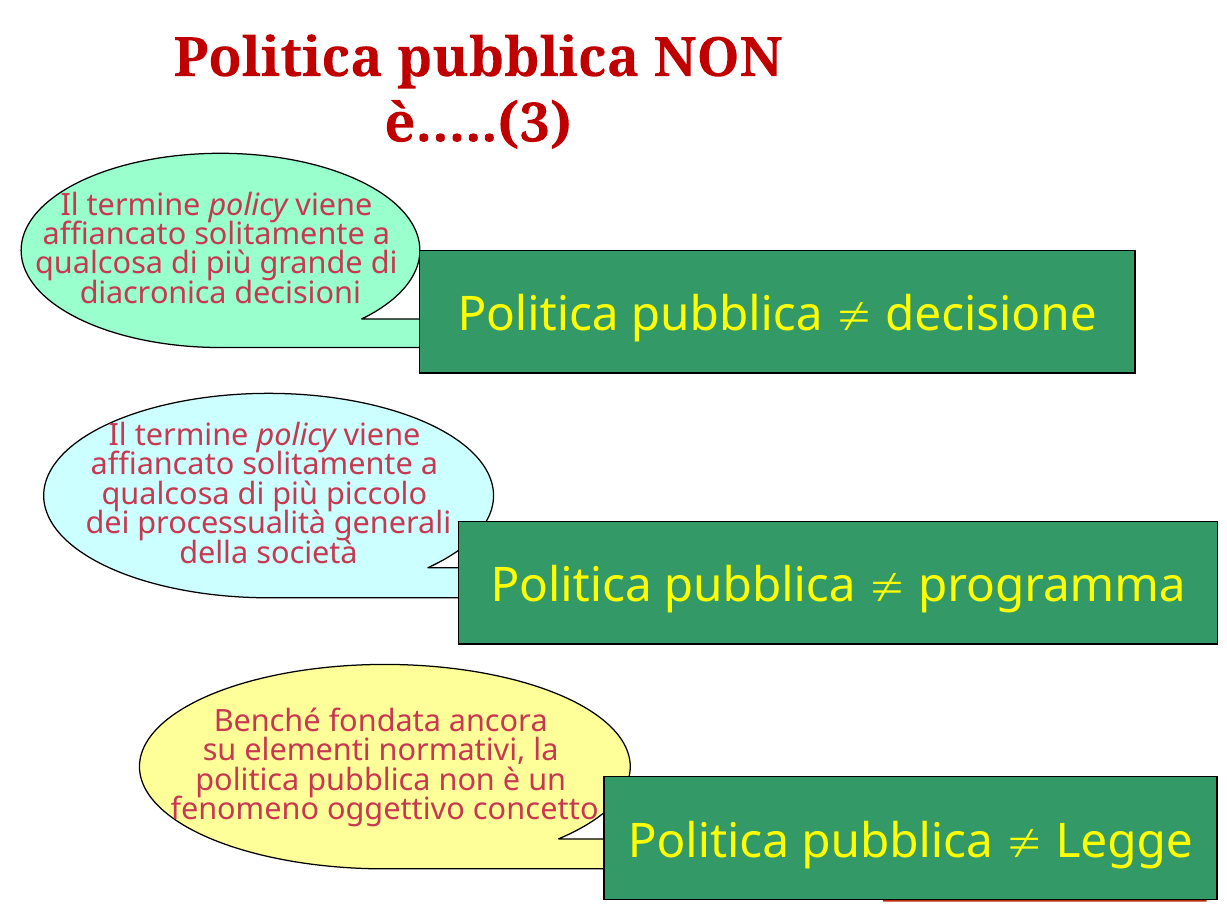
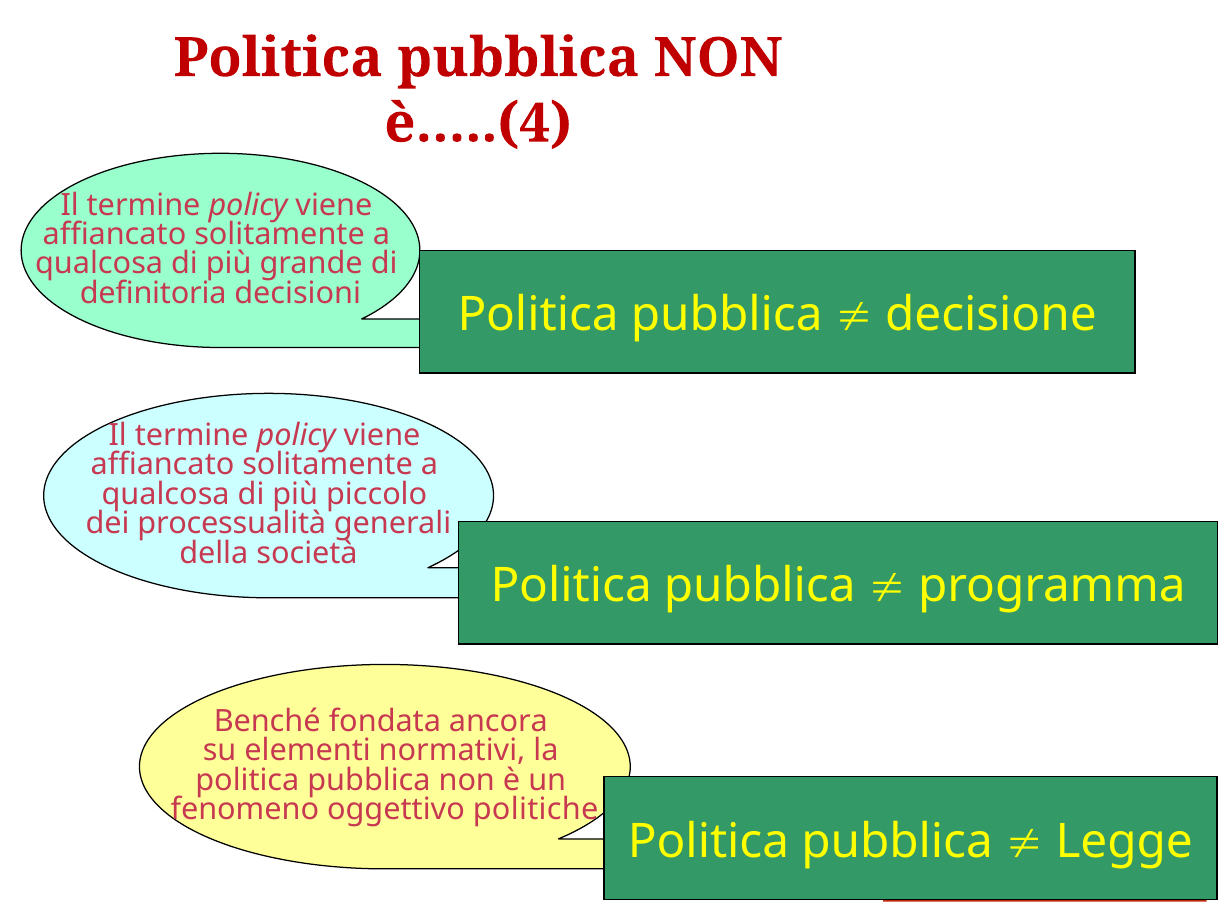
è…..(3: è…..(3 -> è…..(4
diacronica: diacronica -> definitoria
concetto: concetto -> politiche
